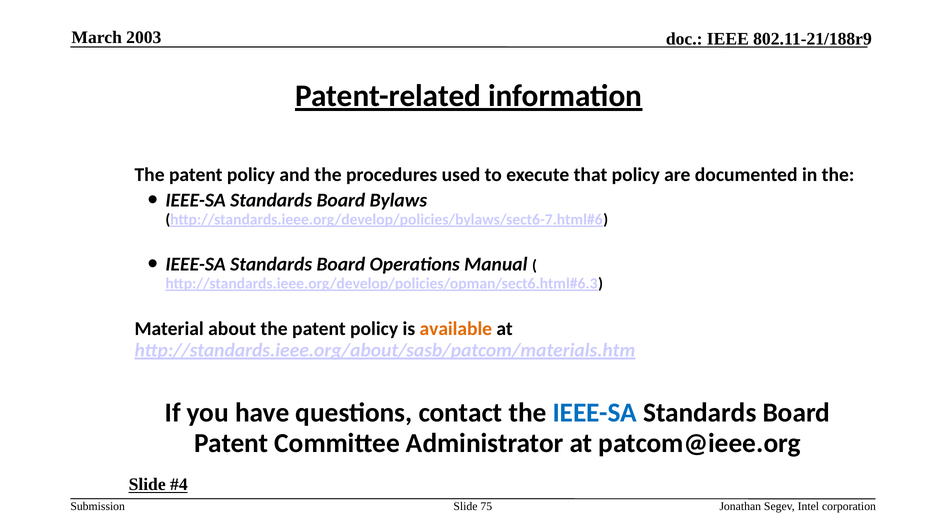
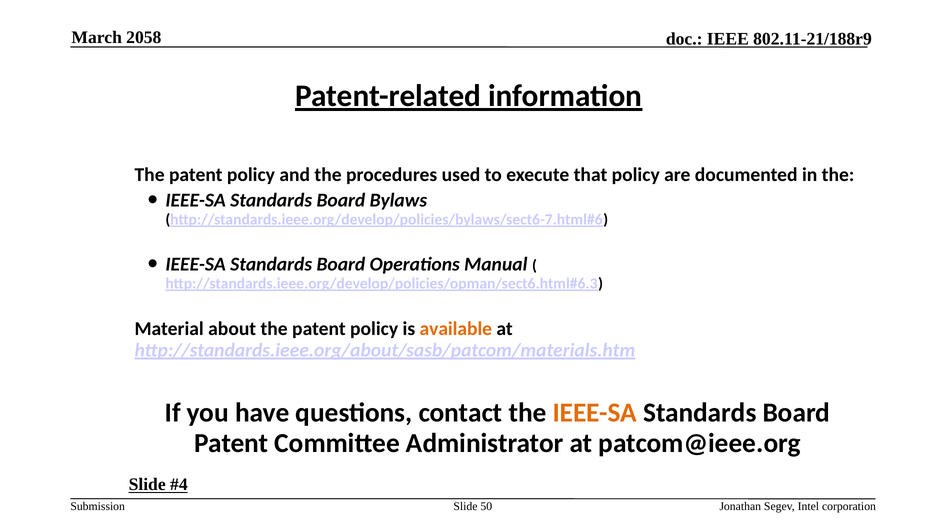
2003: 2003 -> 2058
IEEE-SA at (595, 412) colour: blue -> orange
75: 75 -> 50
